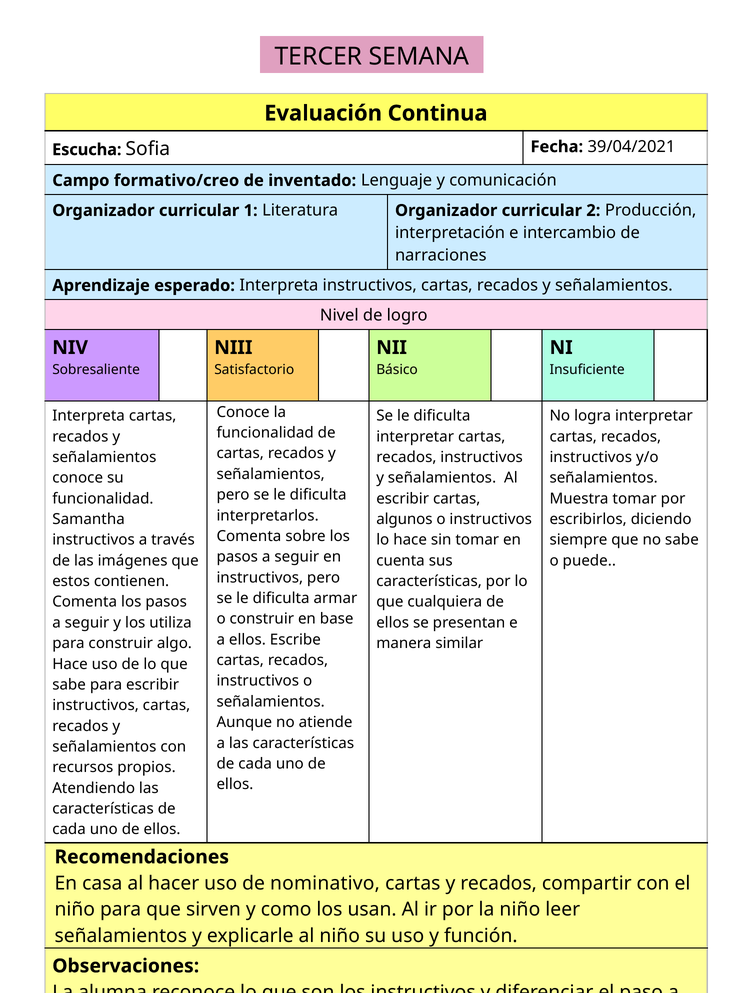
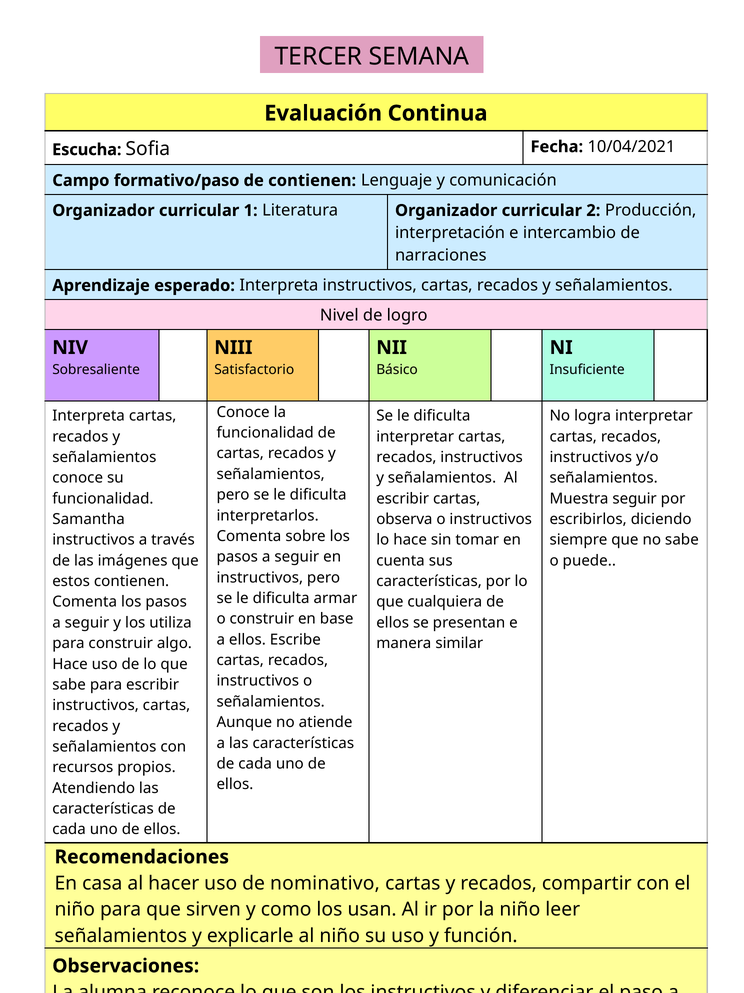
39/04/2021: 39/04/2021 -> 10/04/2021
formativo/creo: formativo/creo -> formativo/paso
de inventado: inventado -> contienen
Muestra tomar: tomar -> seguir
algunos: algunos -> observa
